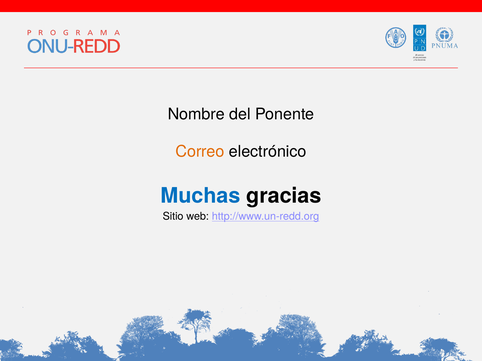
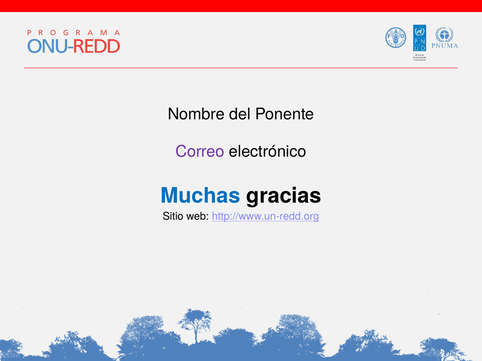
Correo colour: orange -> purple
